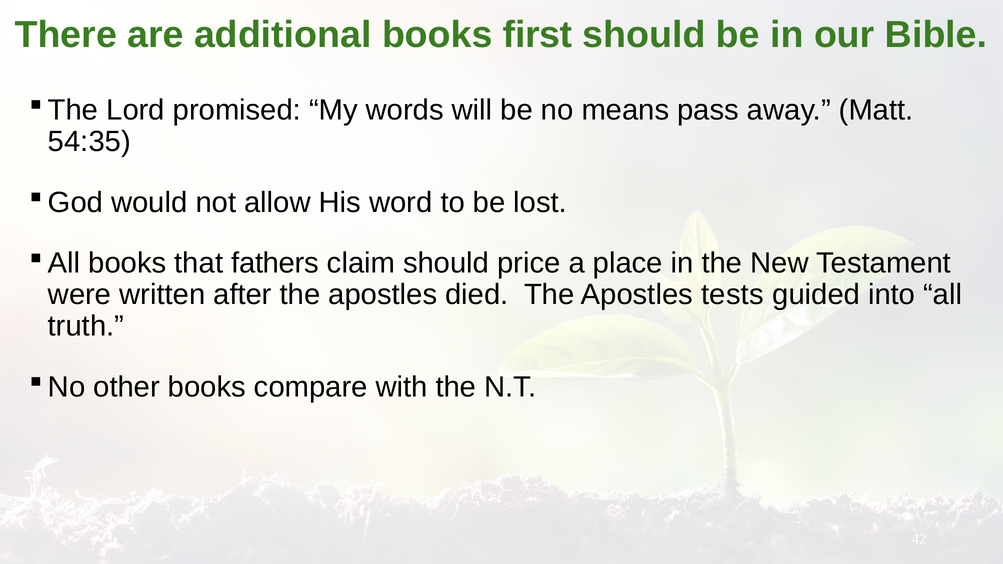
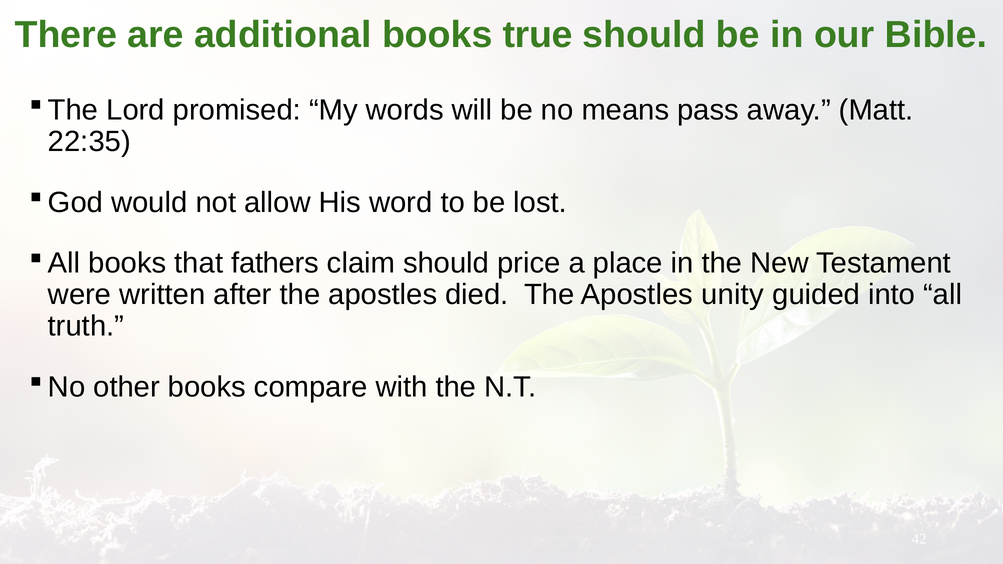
first: first -> true
54:35: 54:35 -> 22:35
tests: tests -> unity
